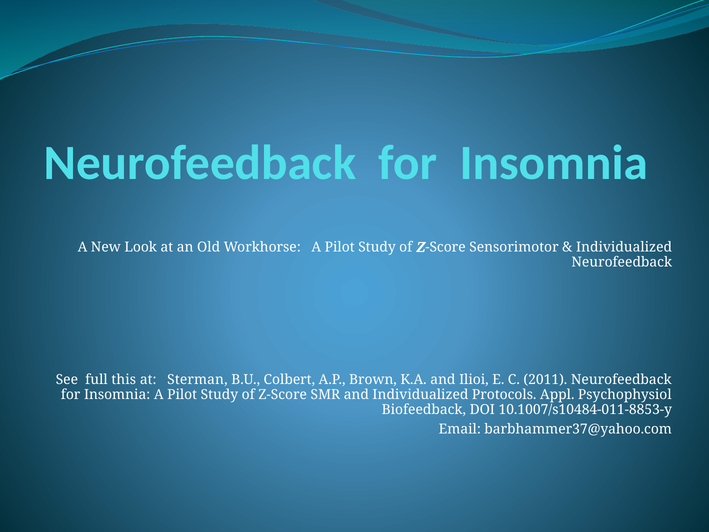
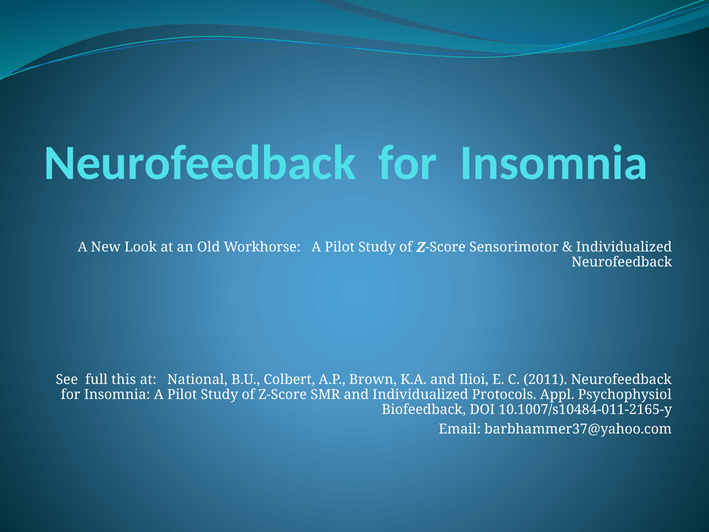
Sterman: Sterman -> National
10.1007/s10484-011-8853-y: 10.1007/s10484-011-8853-y -> 10.1007/s10484-011-2165-y
